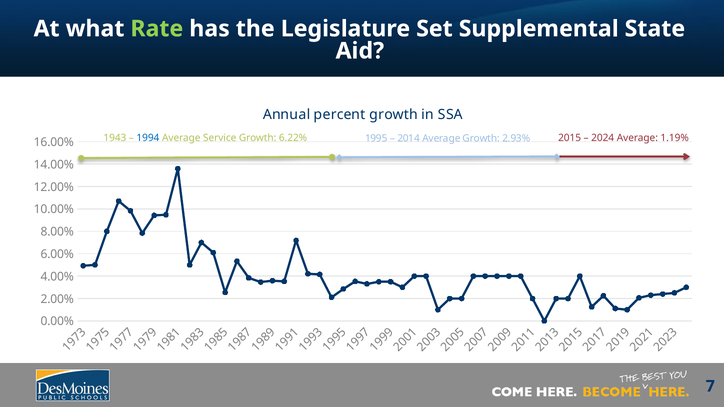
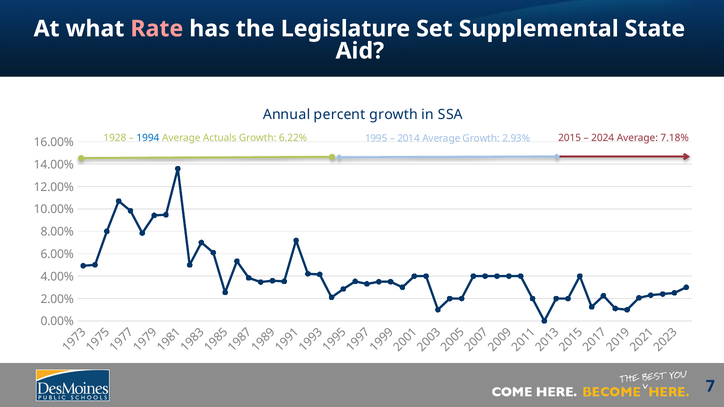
Rate colour: light green -> pink
1943: 1943 -> 1928
Service: Service -> Actuals
1.19%: 1.19% -> 7.18%
